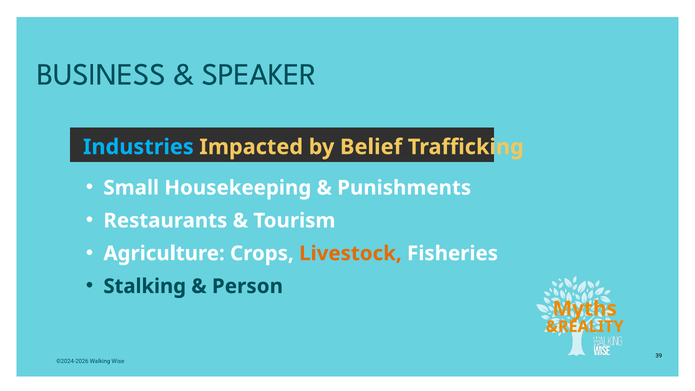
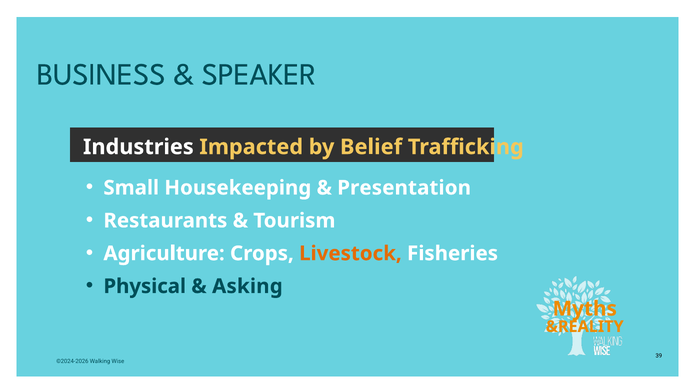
Industries colour: light blue -> white
Punishments: Punishments -> Presentation
Stalking: Stalking -> Physical
Person: Person -> Asking
